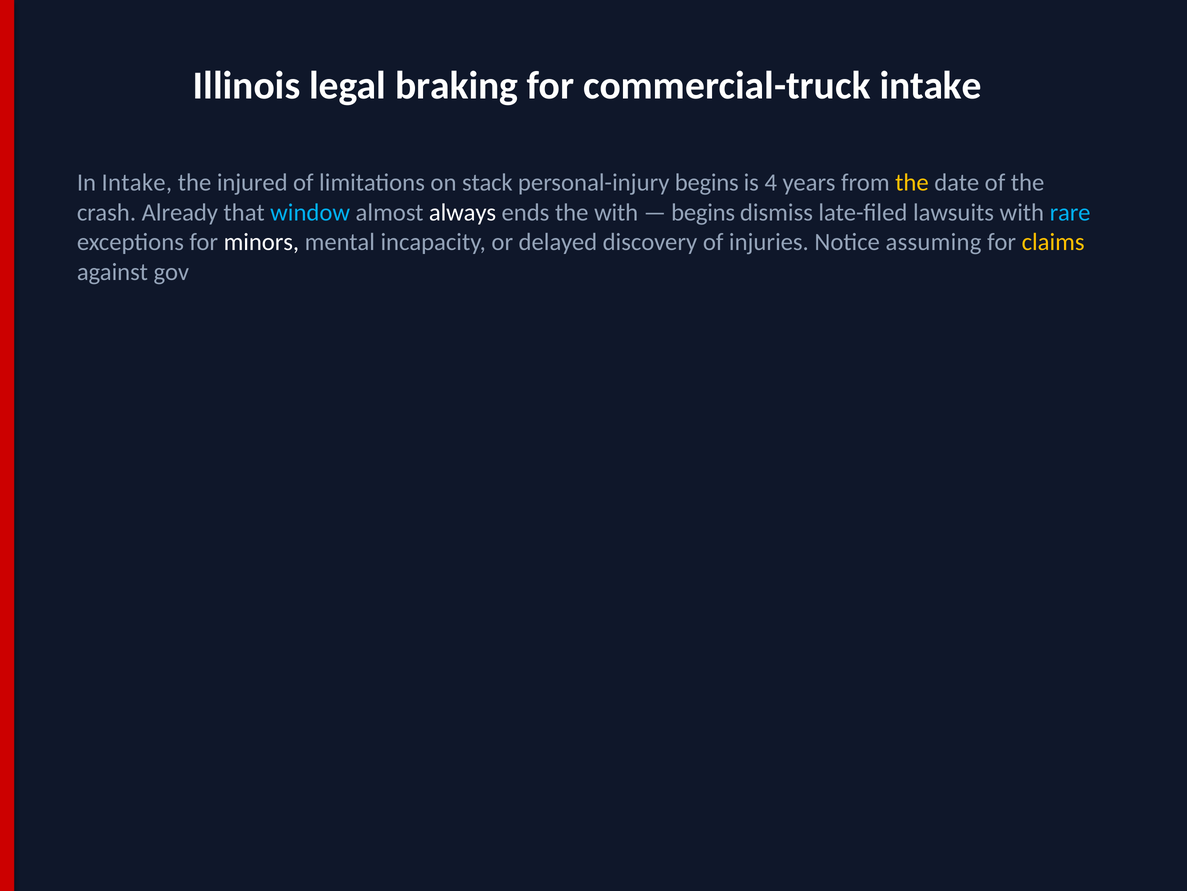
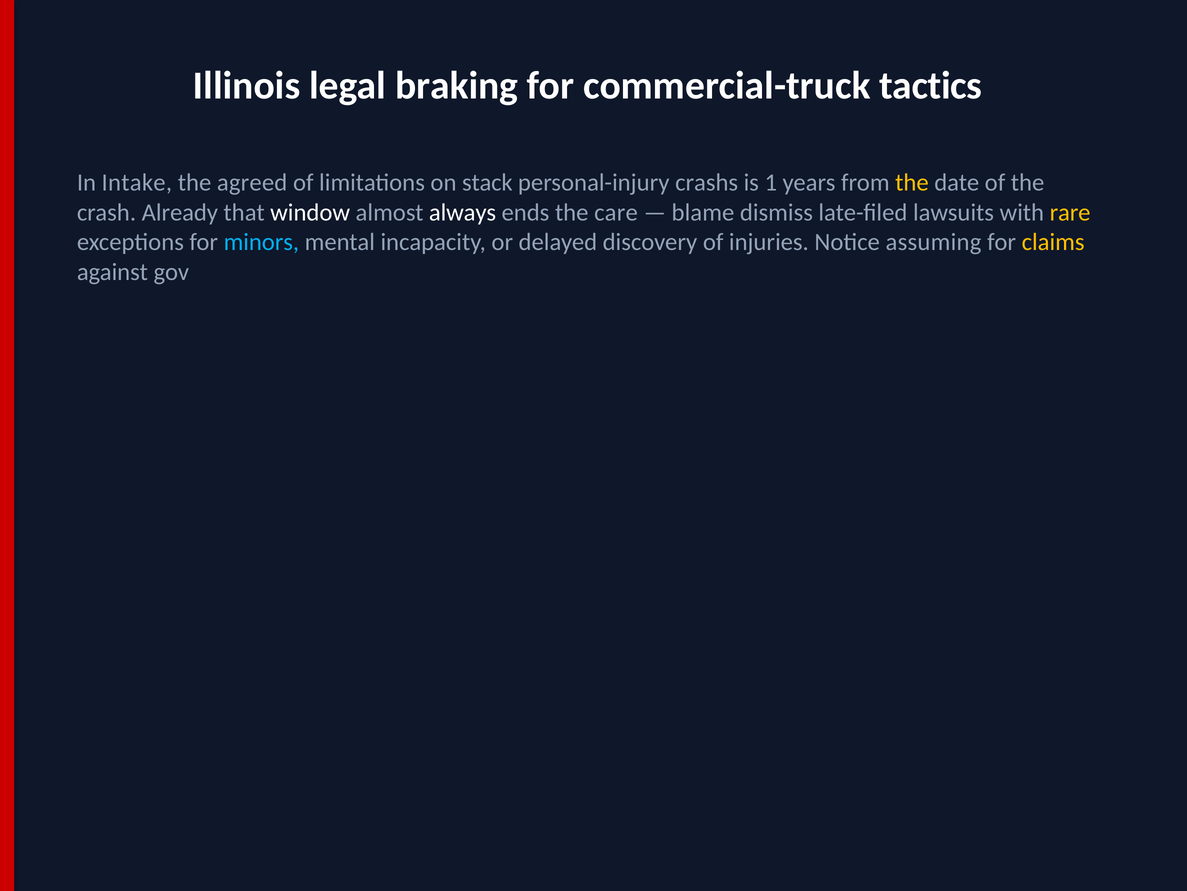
commercial-truck intake: intake -> tactics
injured: injured -> agreed
personal-injury begins: begins -> crashs
4: 4 -> 1
window colour: light blue -> white
the with: with -> care
begins at (703, 212): begins -> blame
rare colour: light blue -> yellow
minors colour: white -> light blue
